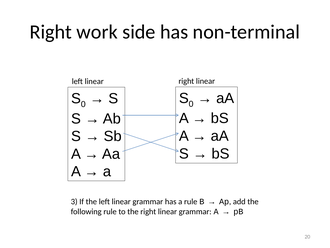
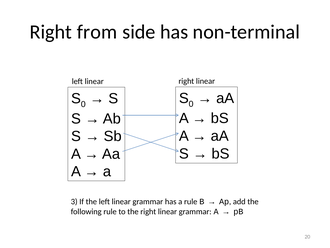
work: work -> from
